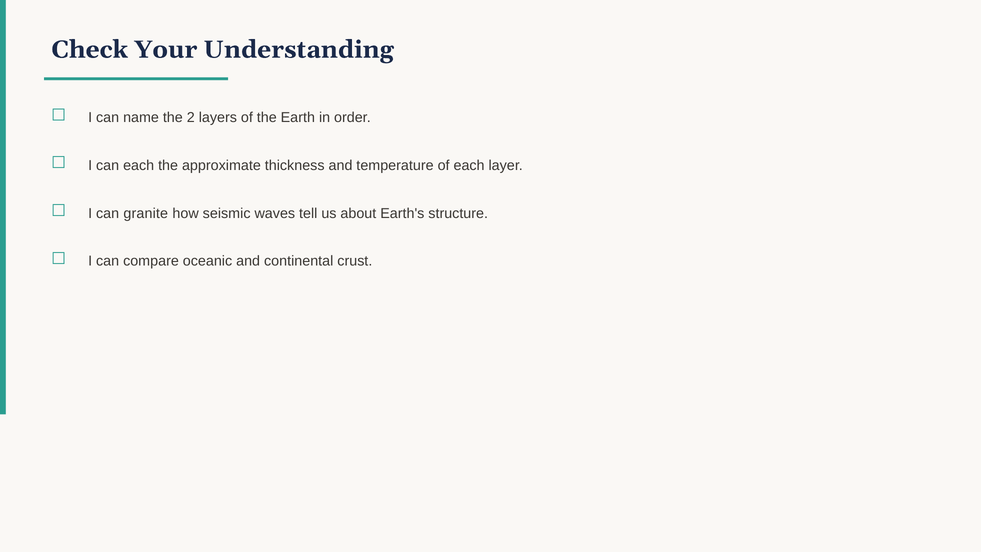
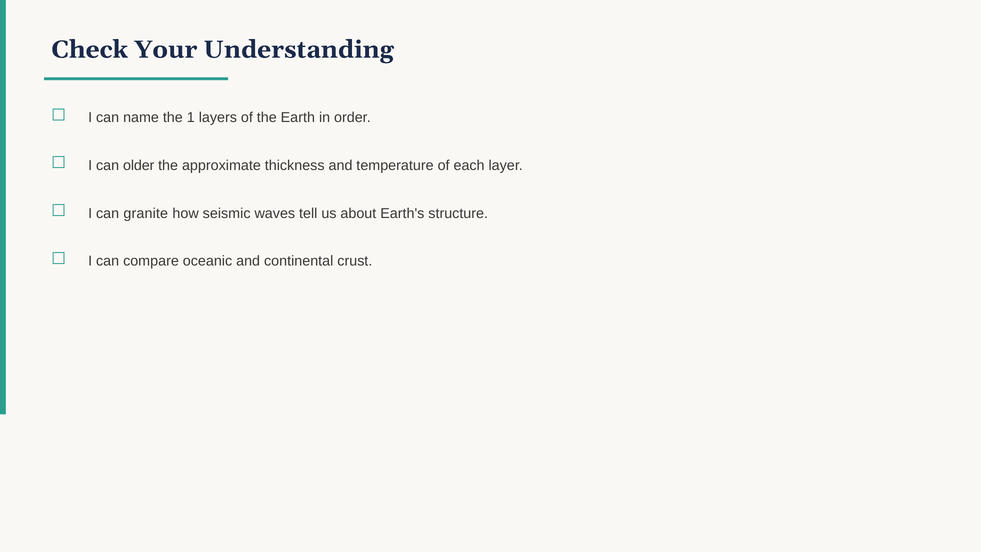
2: 2 -> 1
can each: each -> older
